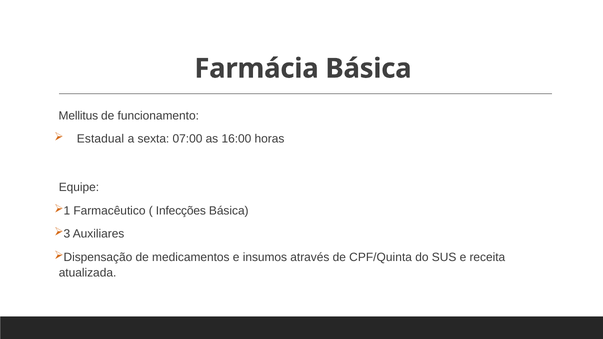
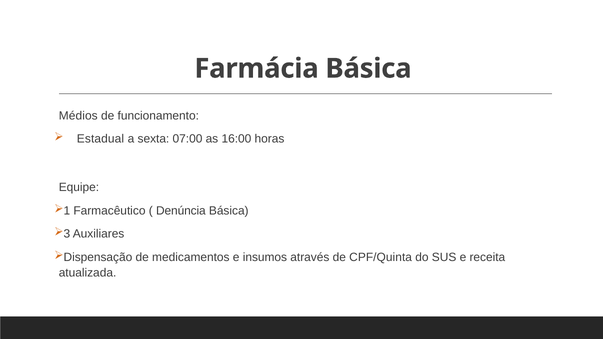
Mellitus: Mellitus -> Médios
Infecções: Infecções -> Denúncia
